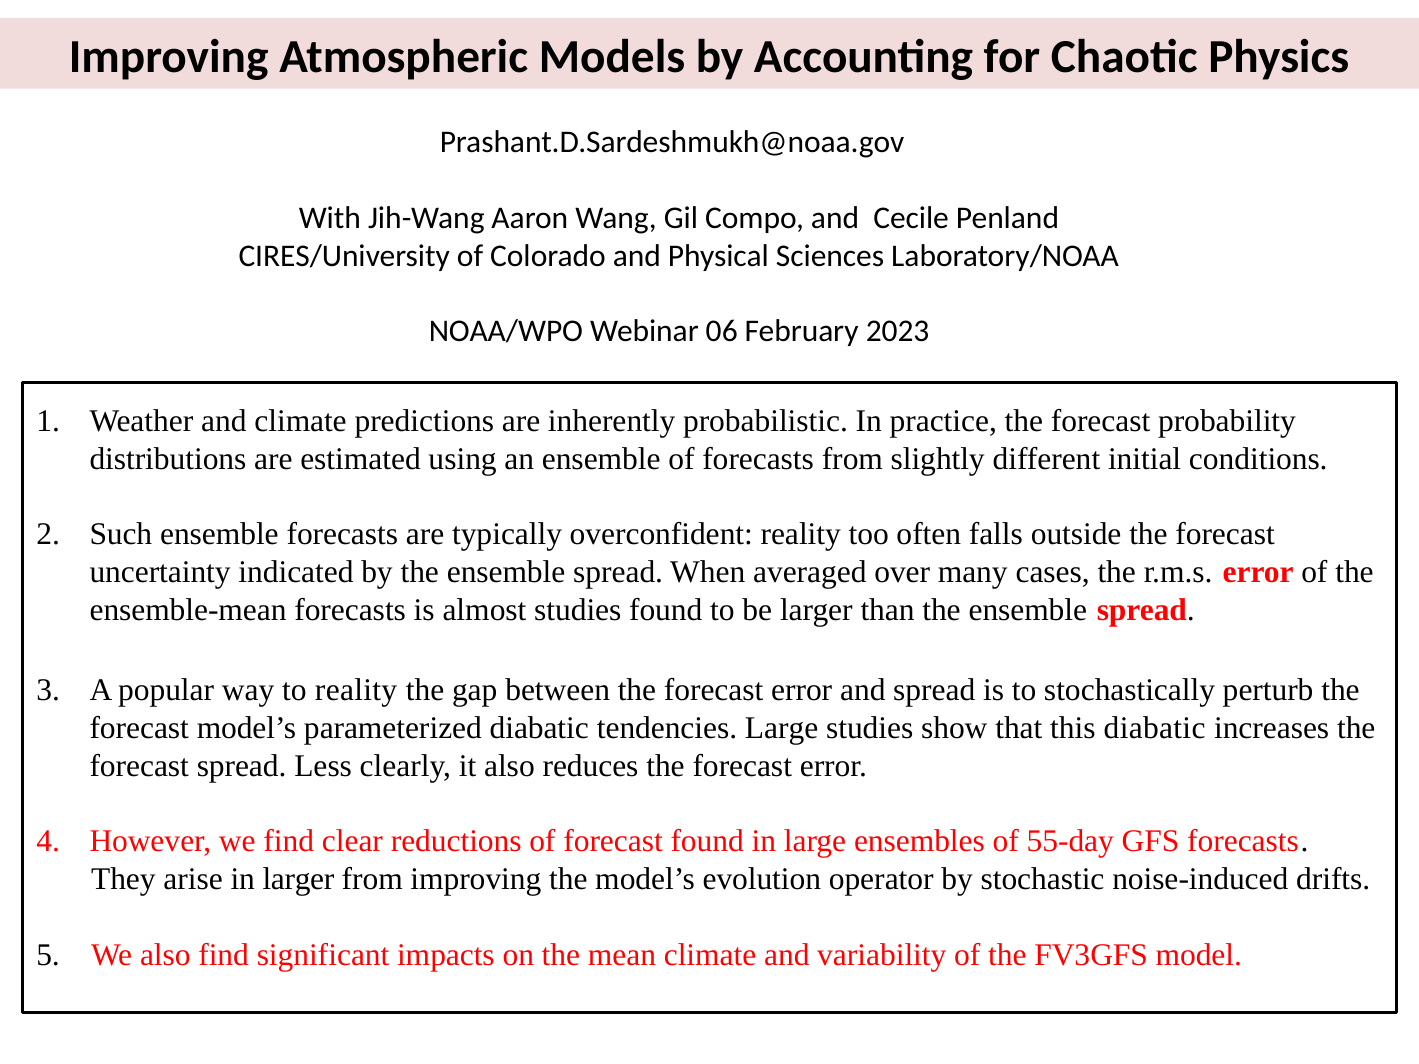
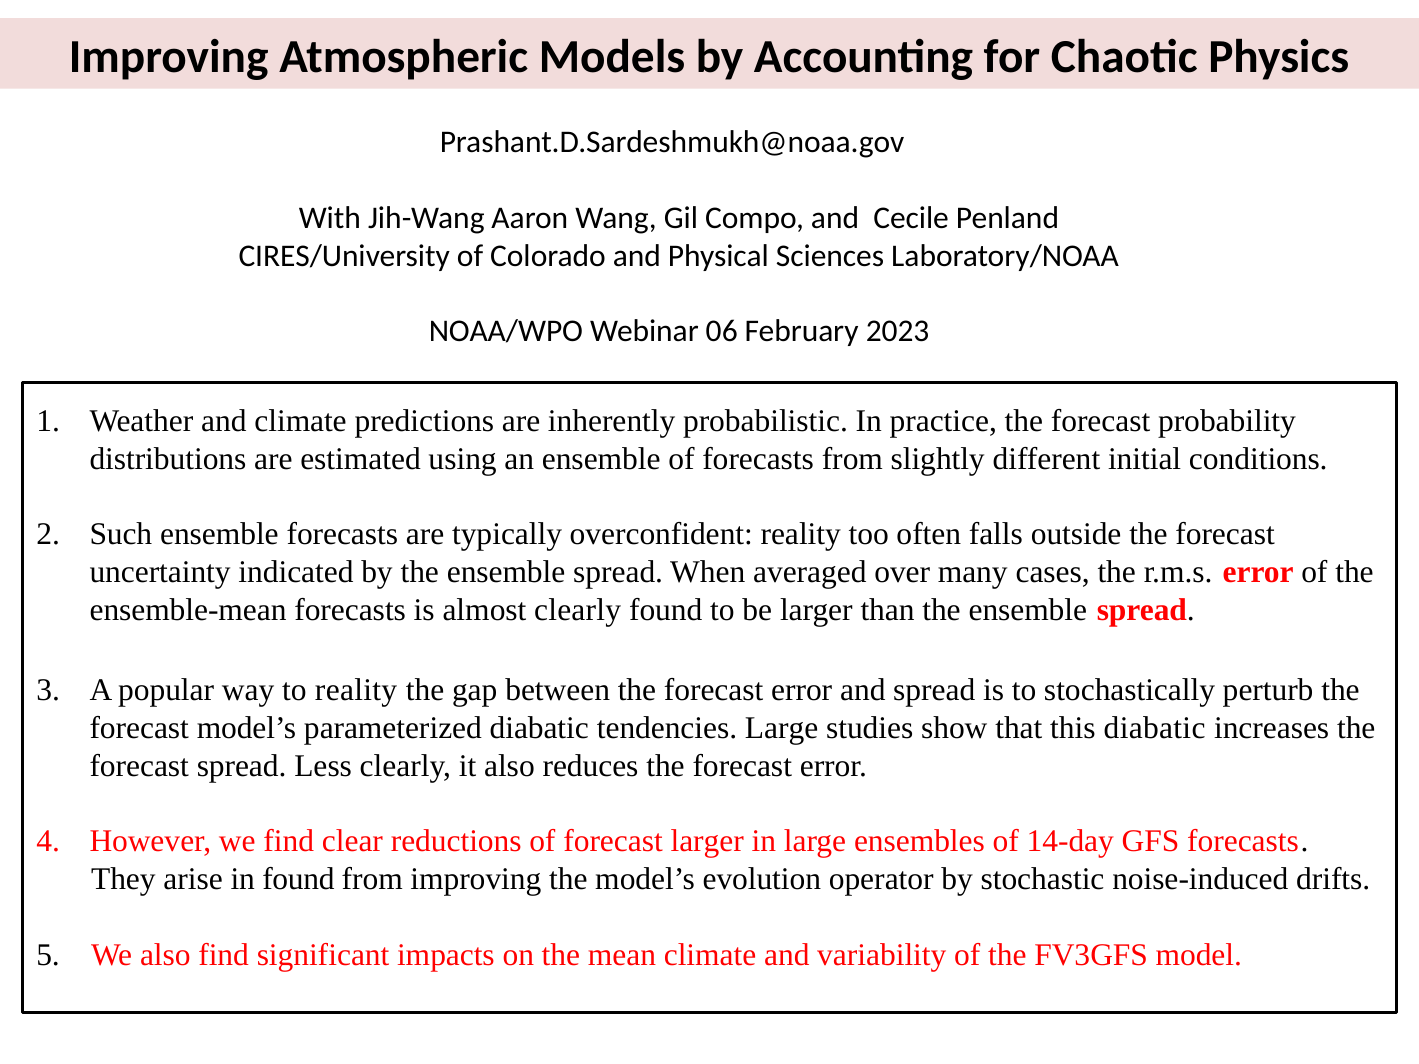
almost studies: studies -> clearly
forecast found: found -> larger
55-day: 55-day -> 14-day
in larger: larger -> found
